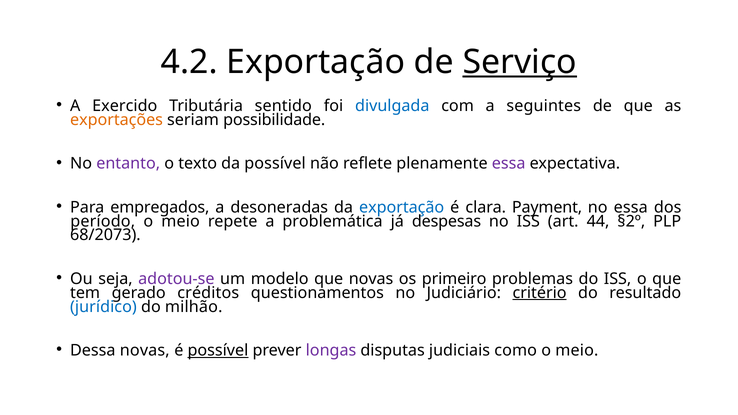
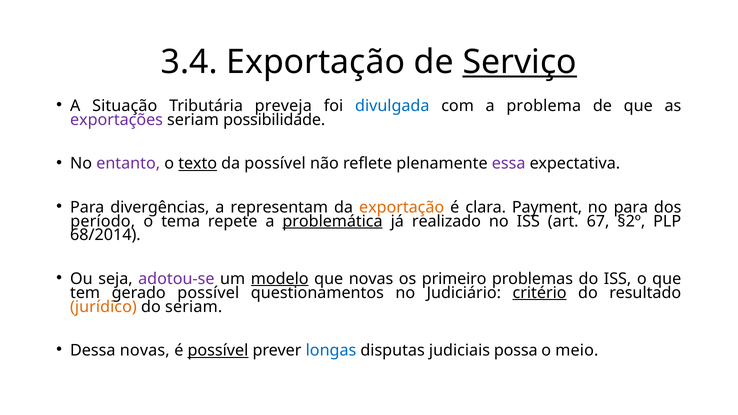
4.2: 4.2 -> 3.4
Exercido: Exercido -> Situação
sentido: sentido -> preveja
seguintes: seguintes -> problema
exportações colour: orange -> purple
texto underline: none -> present
empregados: empregados -> divergências
desoneradas: desoneradas -> representam
exportação at (402, 207) colour: blue -> orange
no essa: essa -> para
meio at (181, 221): meio -> tema
problemática underline: none -> present
despesas: despesas -> realizado
44: 44 -> 67
68/2073: 68/2073 -> 68/2014
modelo underline: none -> present
gerado créditos: créditos -> possível
jurídico colour: blue -> orange
do milhão: milhão -> seriam
longas colour: purple -> blue
como: como -> possa
